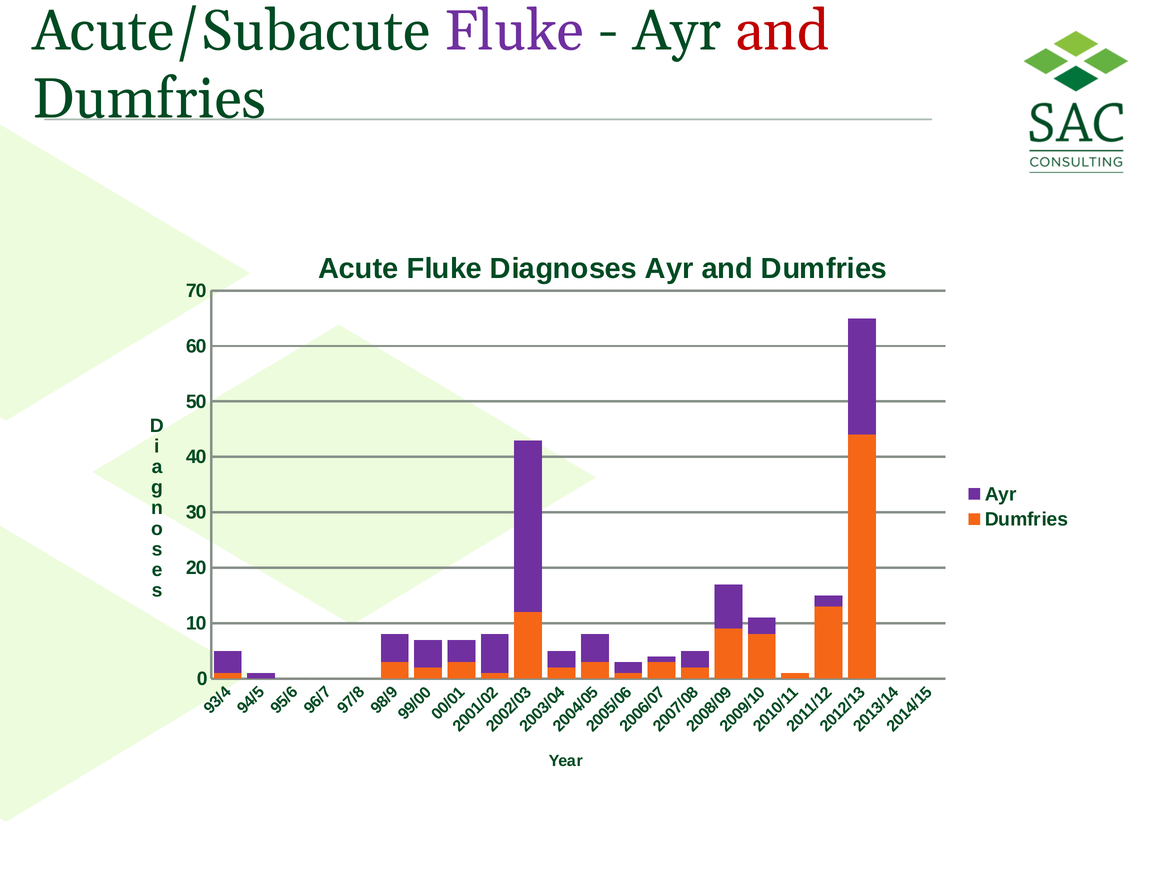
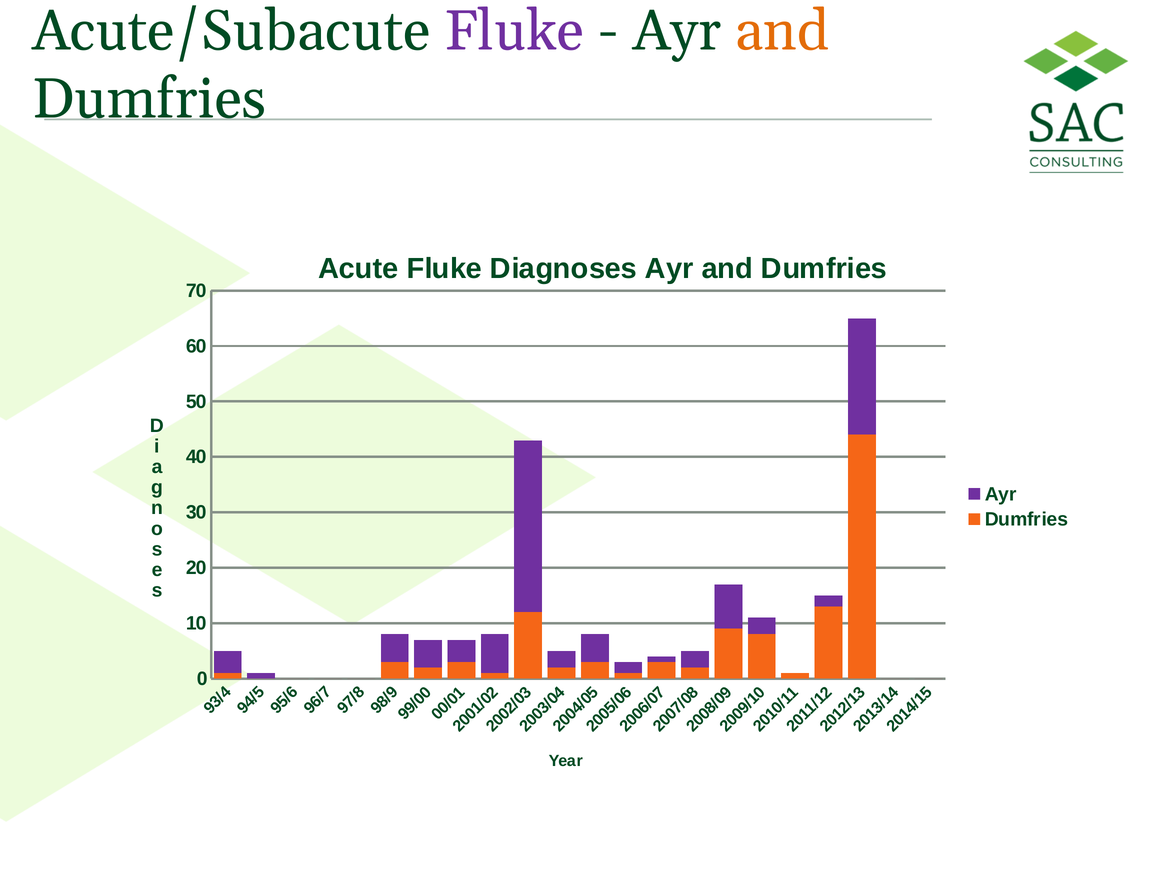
and at (782, 31) colour: red -> orange
